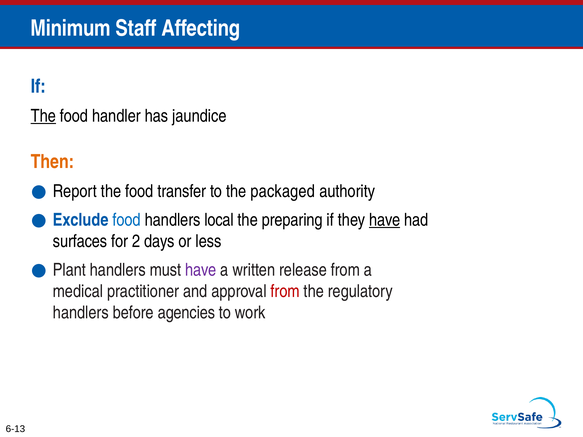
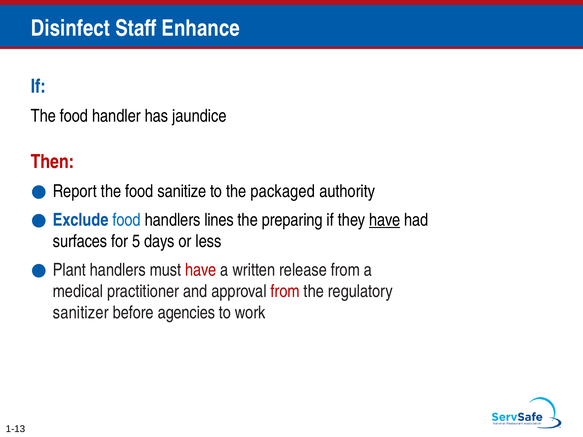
Minimum: Minimum -> Disinfect
Affecting: Affecting -> Enhance
The at (43, 116) underline: present -> none
Then colour: orange -> red
transfer: transfer -> sanitize
local: local -> lines
2: 2 -> 5
have at (201, 270) colour: purple -> red
handlers at (81, 313): handlers -> sanitizer
6-13: 6-13 -> 1-13
